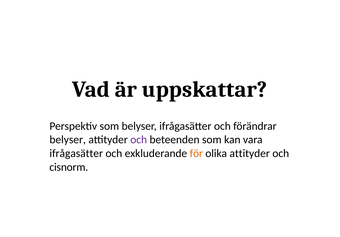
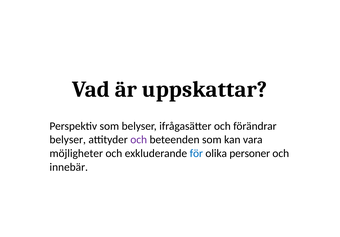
ifrågasätter at (76, 153): ifrågasätter -> möjligheter
för colour: orange -> blue
olika attityder: attityder -> personer
cisnorm: cisnorm -> innebär
